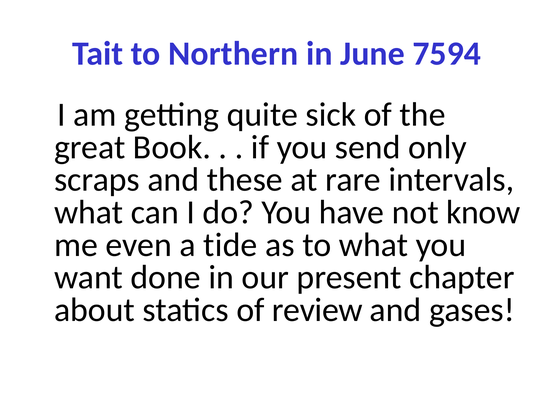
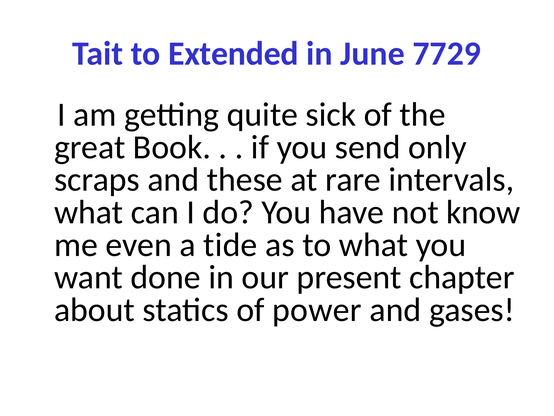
Northern: Northern -> Extended
7594: 7594 -> 7729
review: review -> power
